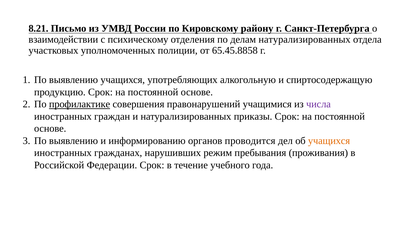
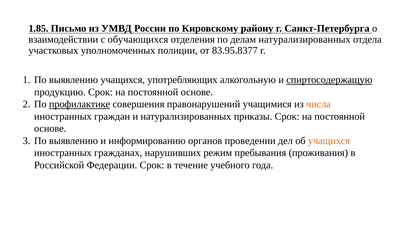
8.21: 8.21 -> 1.85
психическому: психическому -> обучающихся
65.45.8858: 65.45.8858 -> 83.95.8377
спиртосодержащую underline: none -> present
числа colour: purple -> orange
проводится: проводится -> проведении
